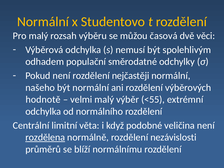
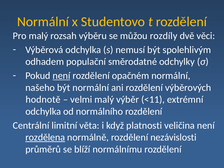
časová: časová -> rozdíly
není at (61, 76) underline: none -> present
nejčastěji: nejčastěji -> opačném
<55: <55 -> <11
podobné: podobné -> platnosti
